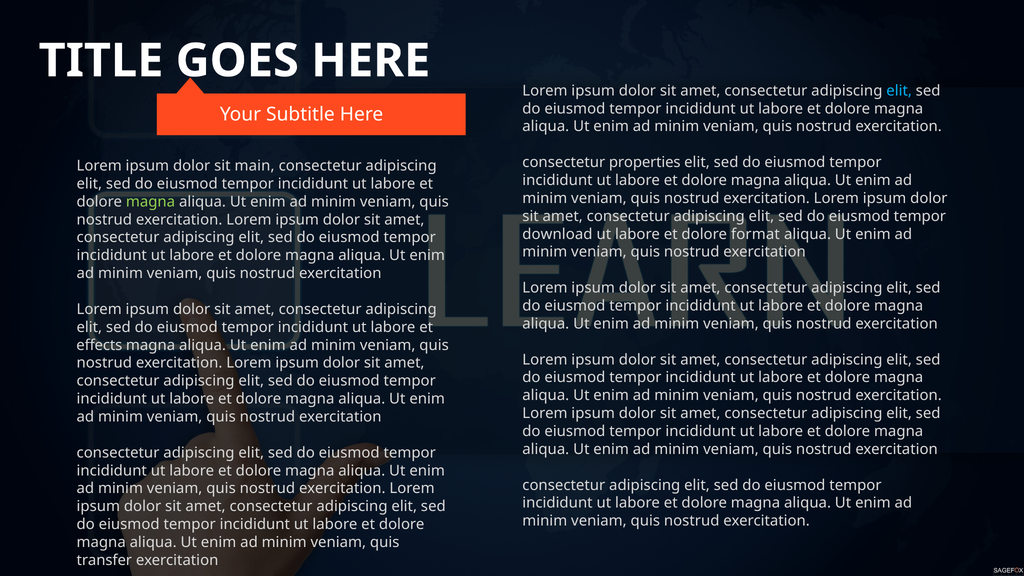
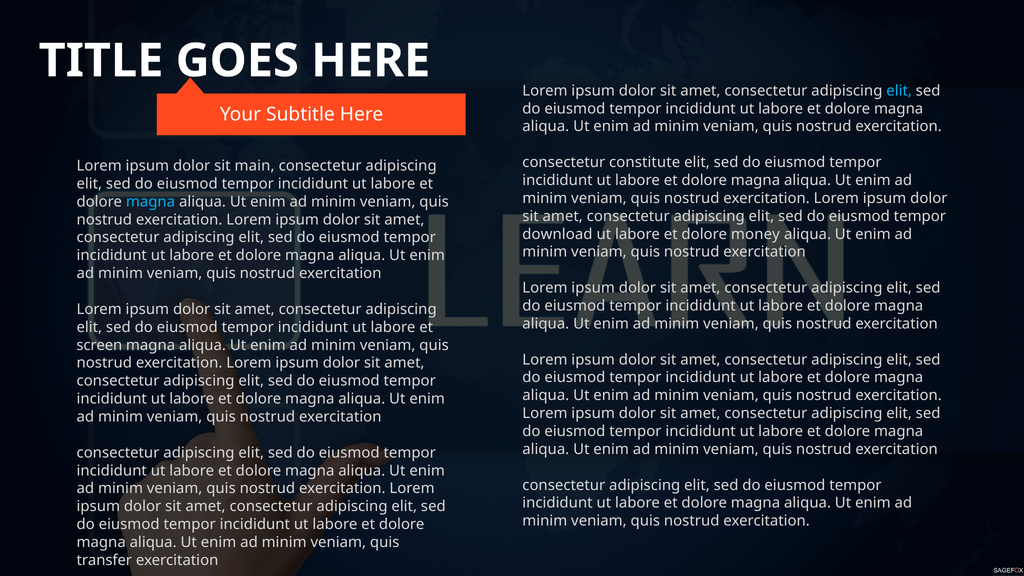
properties: properties -> constitute
magna at (151, 202) colour: light green -> light blue
format: format -> money
effects: effects -> screen
